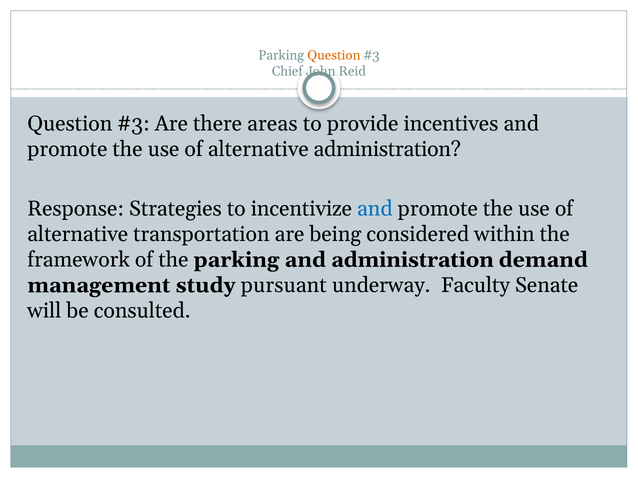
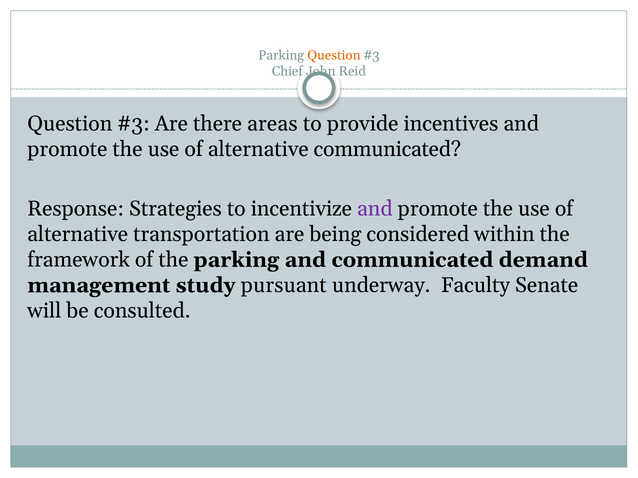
alternative administration: administration -> communicated
and at (375, 209) colour: blue -> purple
and administration: administration -> communicated
